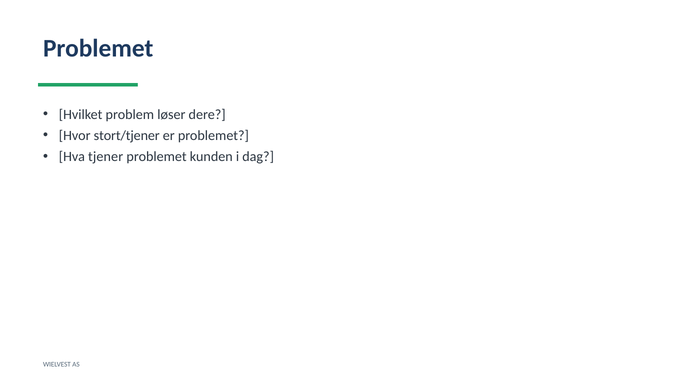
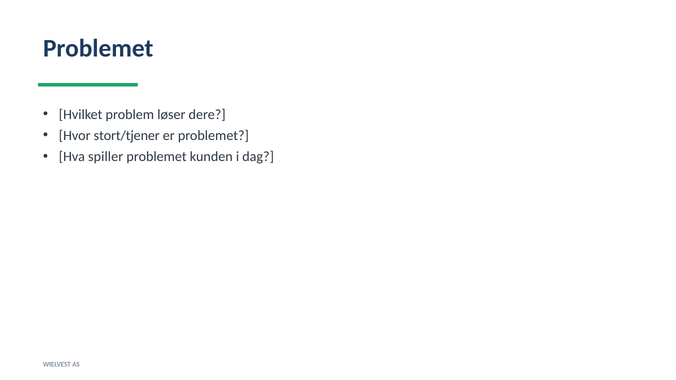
tjener: tjener -> spiller
